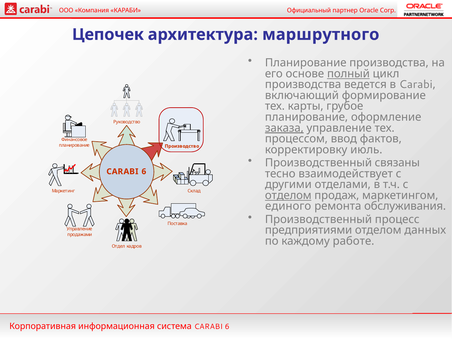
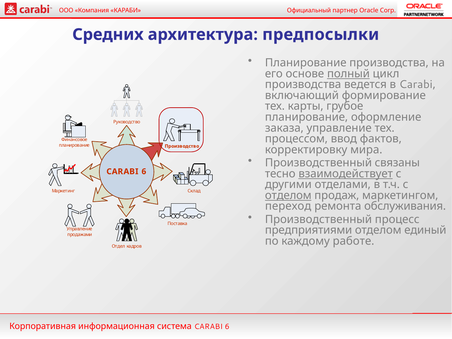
Цепочек: Цепочек -> Средних
маршрутного: маршрутного -> предпосылки
заказа underline: present -> none
июль: июль -> мира
взаимодействует underline: none -> present
единого: единого -> переход
данных: данных -> единый
